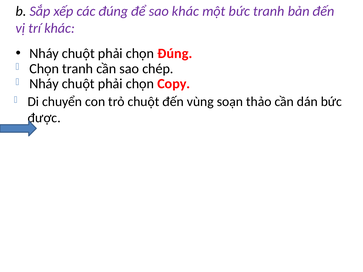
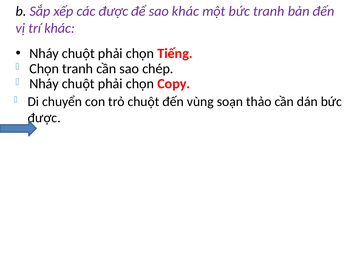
các đúng: đúng -> được
chọn Đúng: Đúng -> Tiếng
